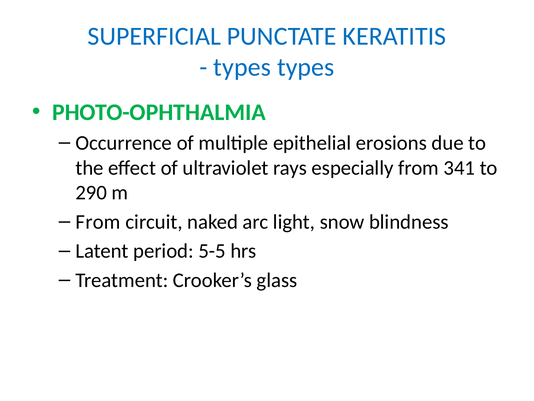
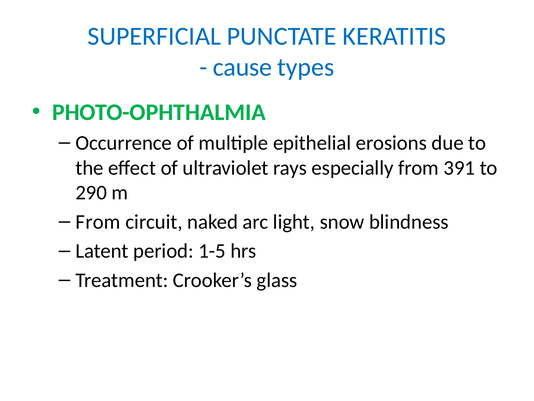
types at (242, 67): types -> cause
341: 341 -> 391
5-5: 5-5 -> 1-5
